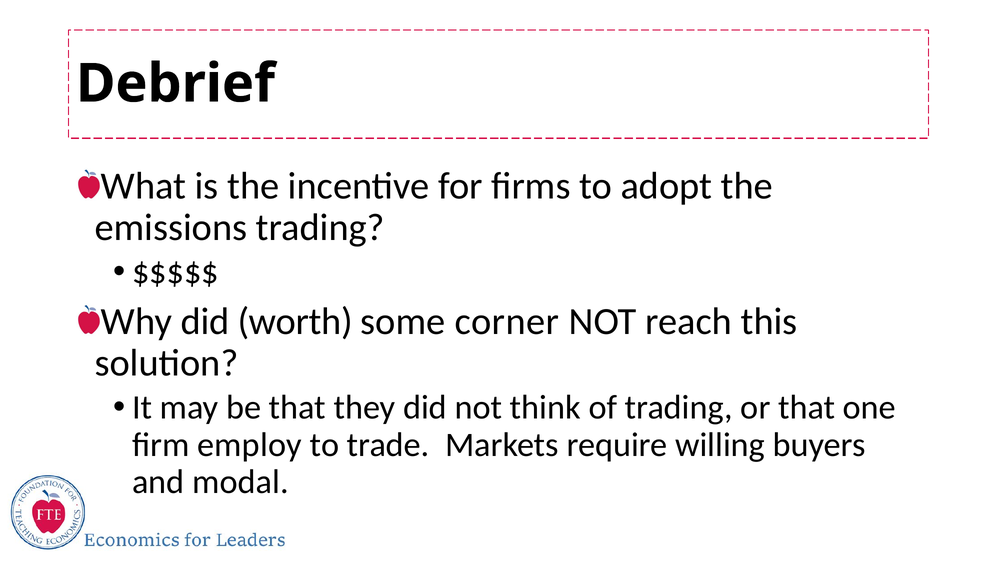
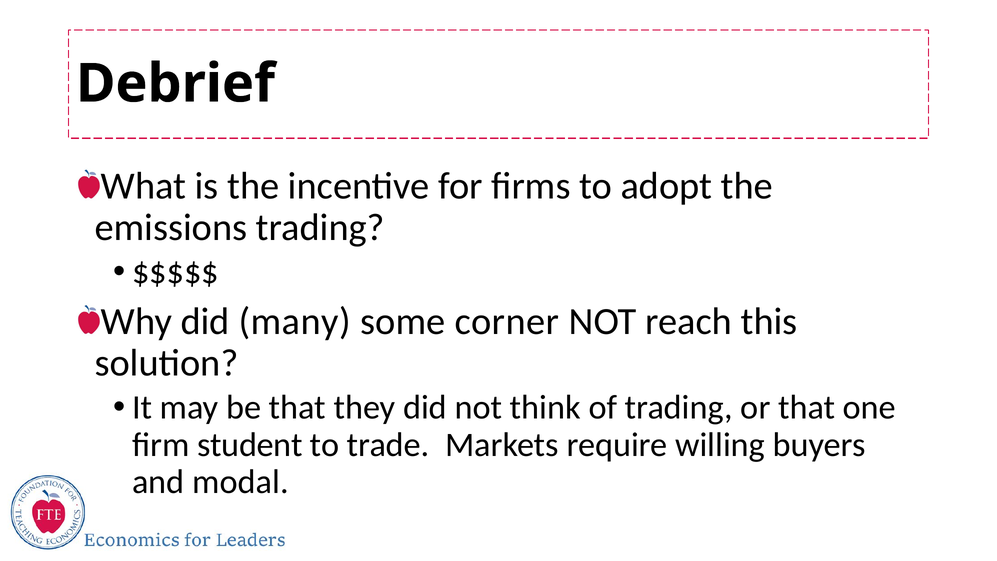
worth: worth -> many
employ: employ -> student
